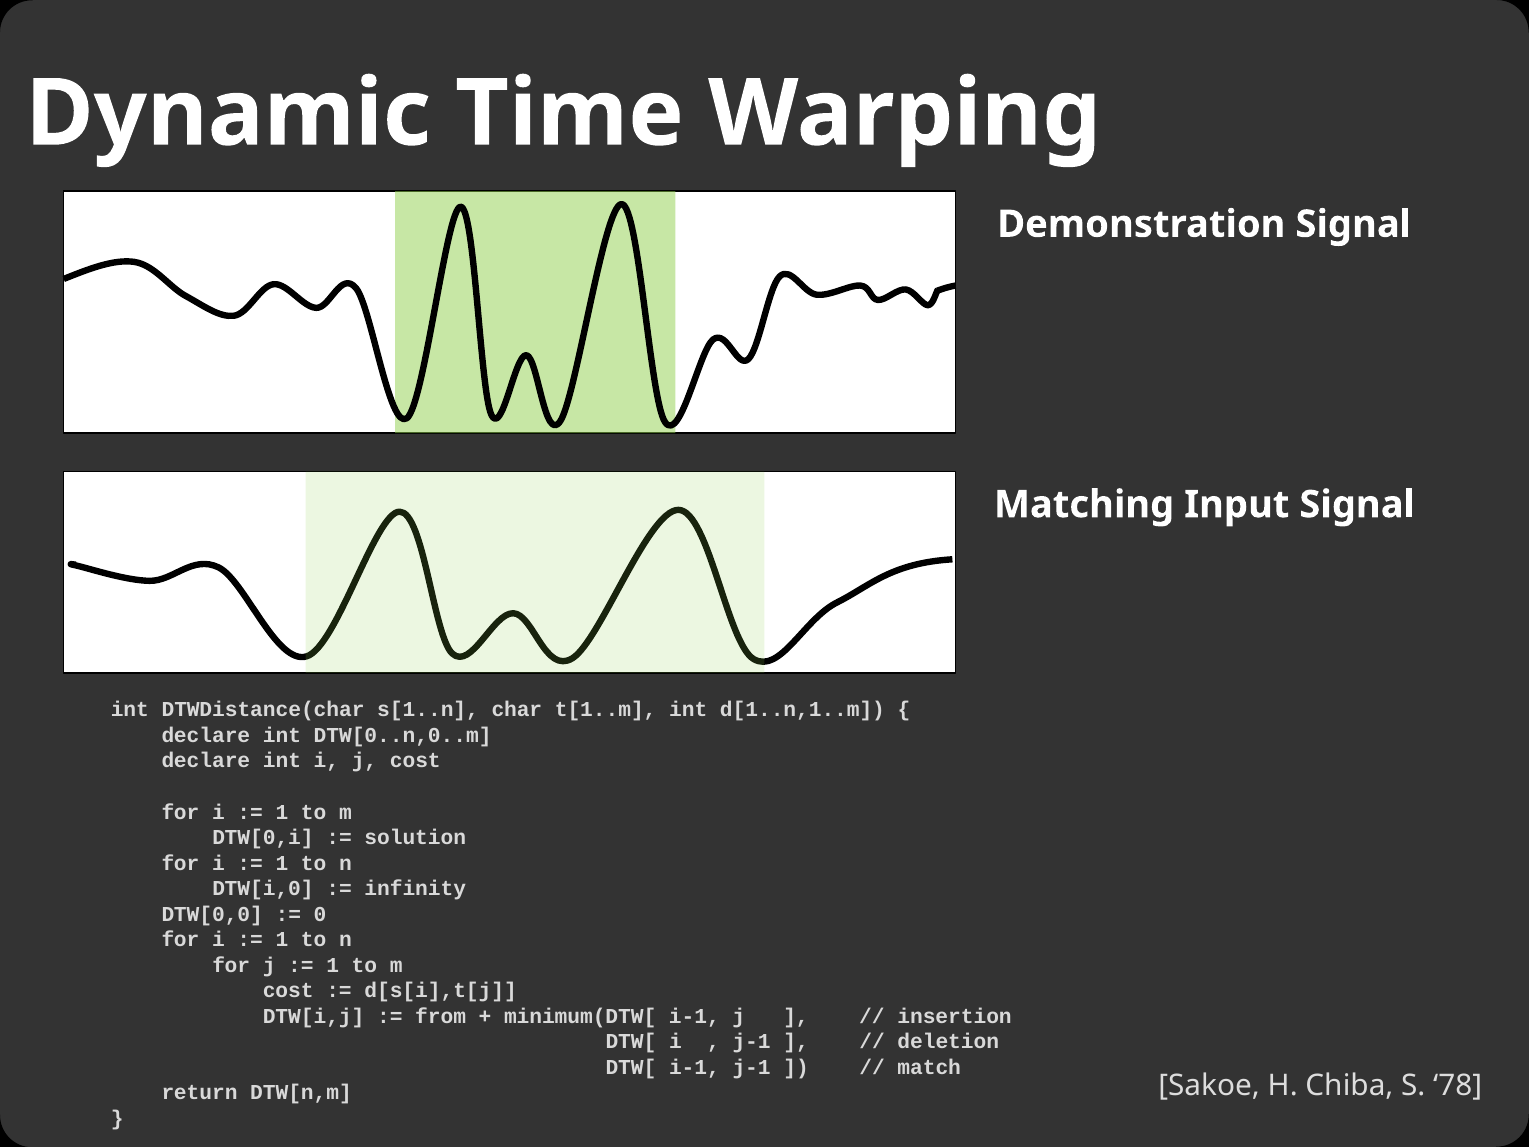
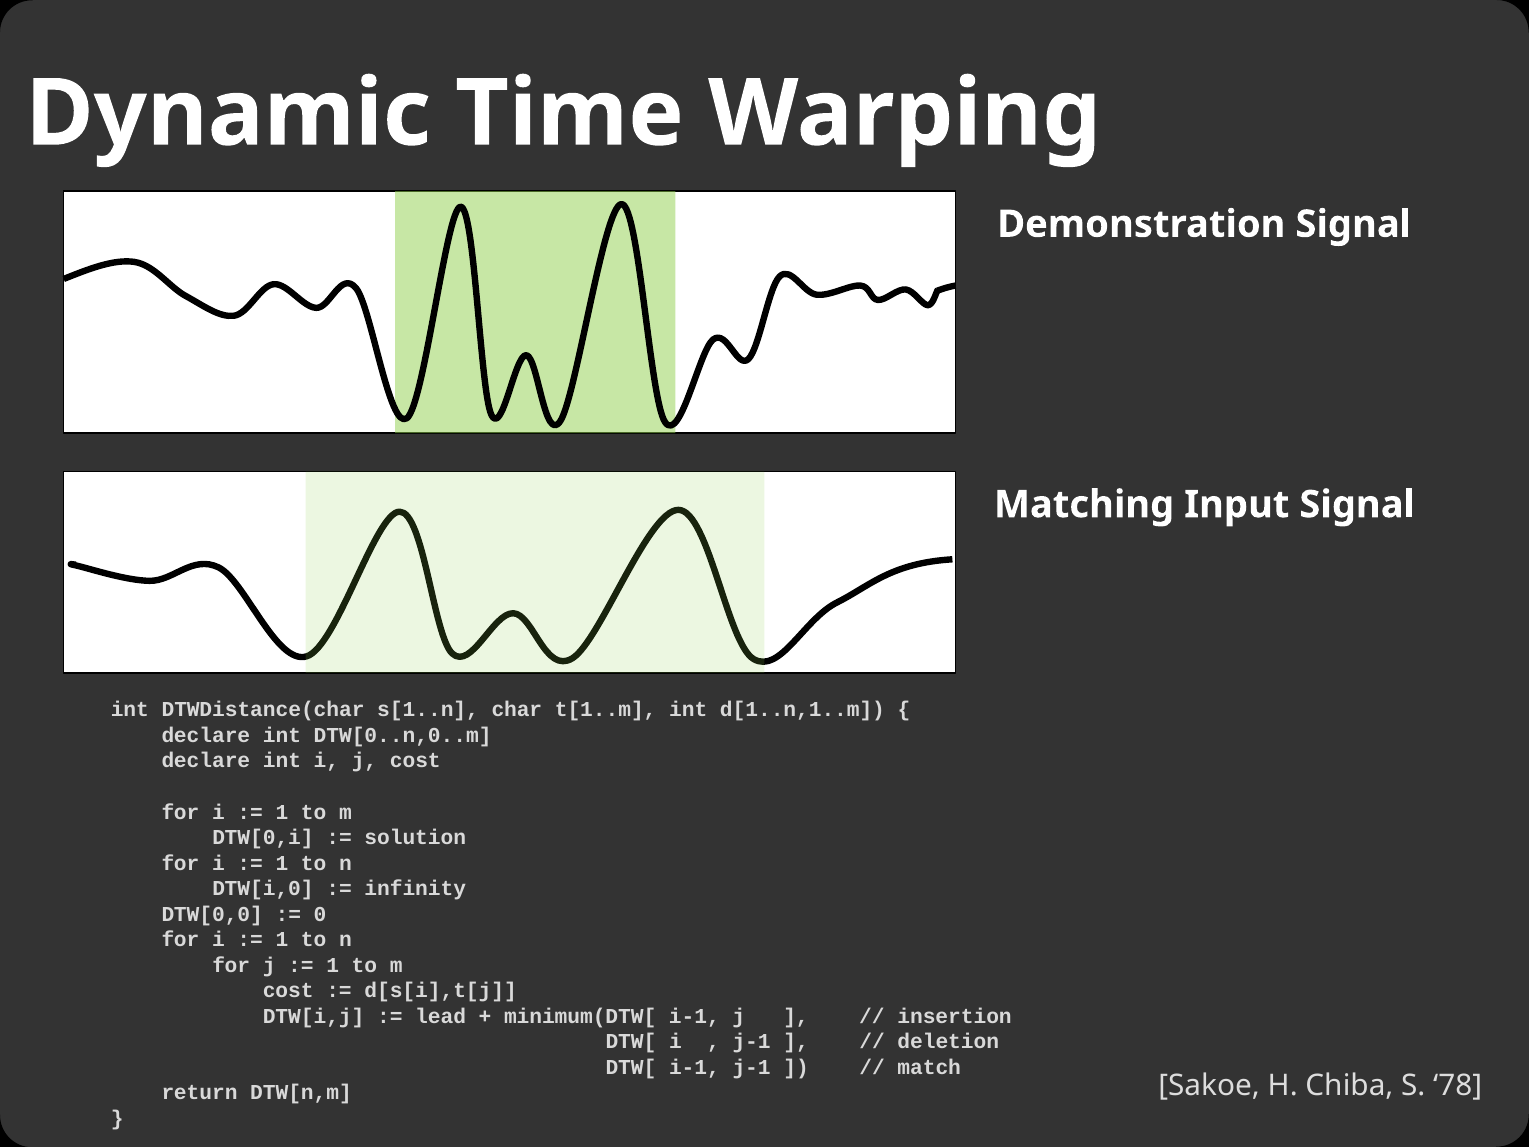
from: from -> lead
